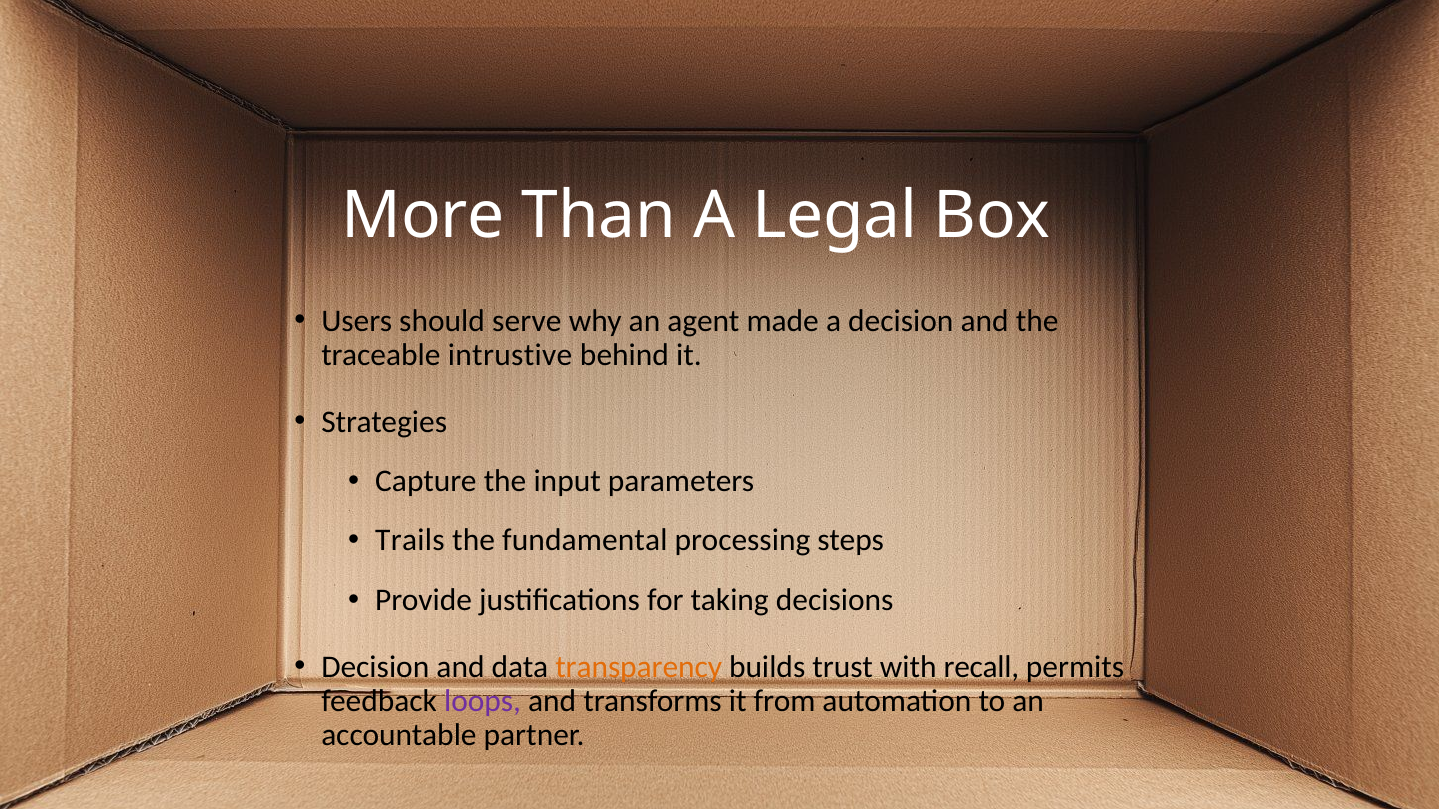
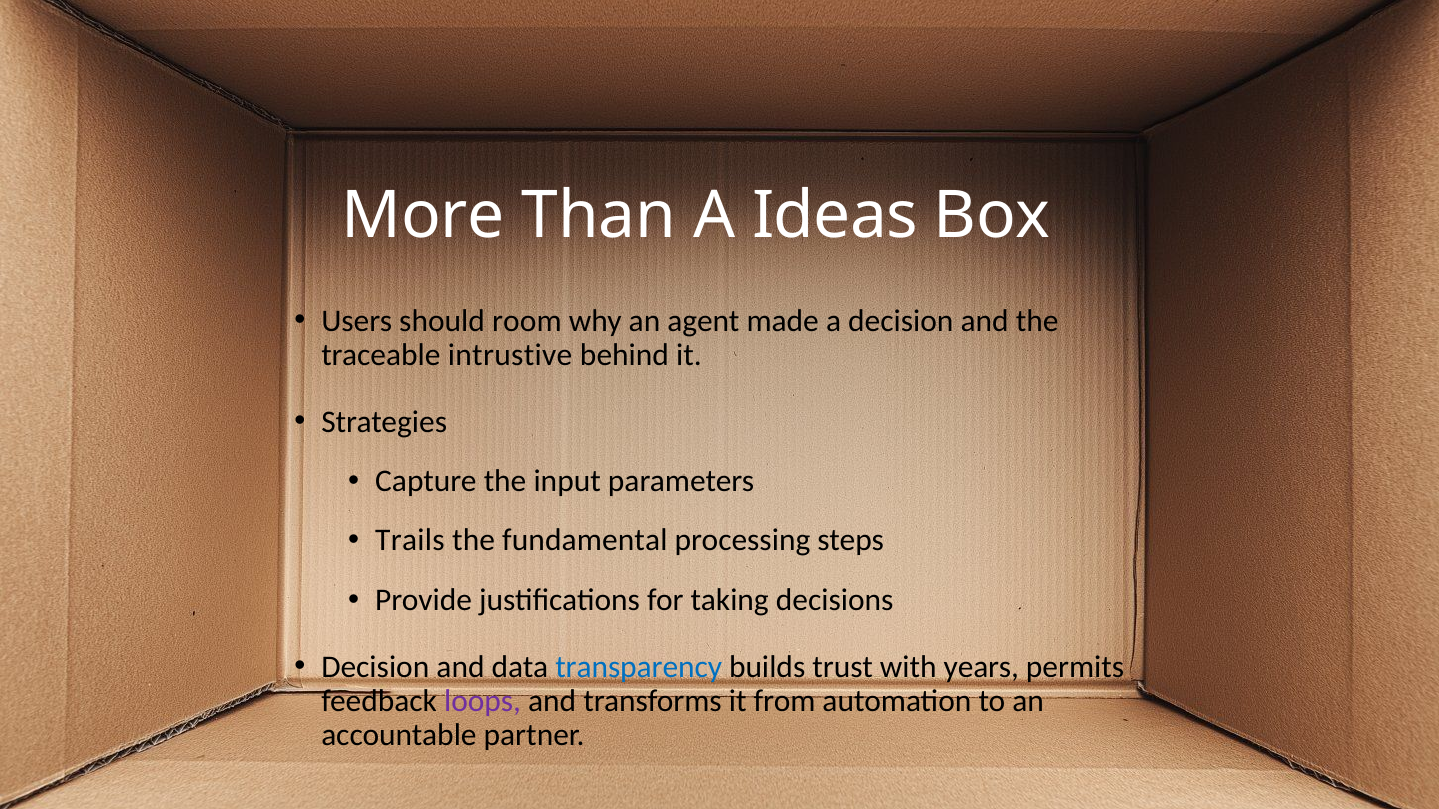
Legal: Legal -> Ideas
serve: serve -> room
transparency colour: orange -> blue
recall: recall -> years
